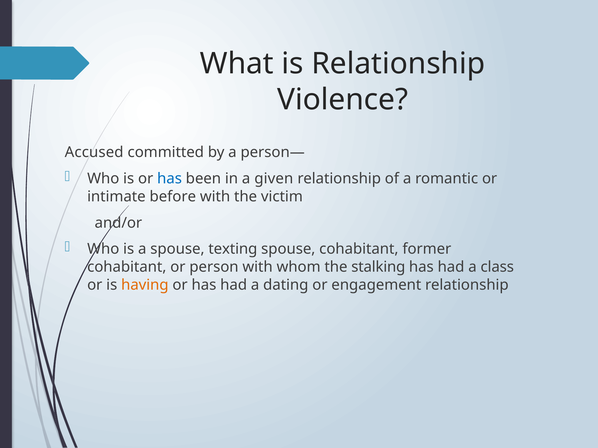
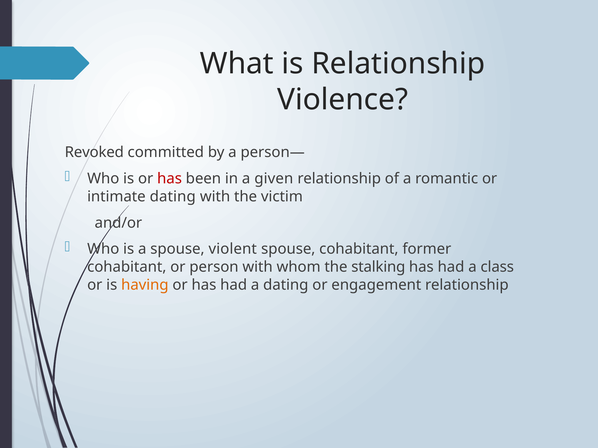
Accused: Accused -> Revoked
has at (170, 179) colour: blue -> red
intimate before: before -> dating
texting: texting -> violent
